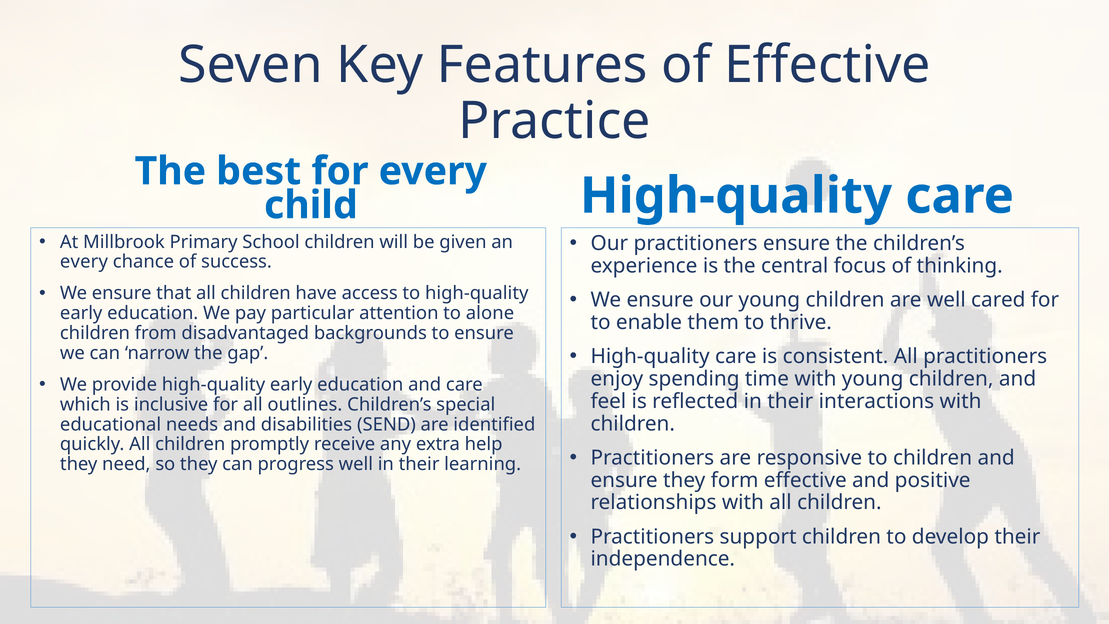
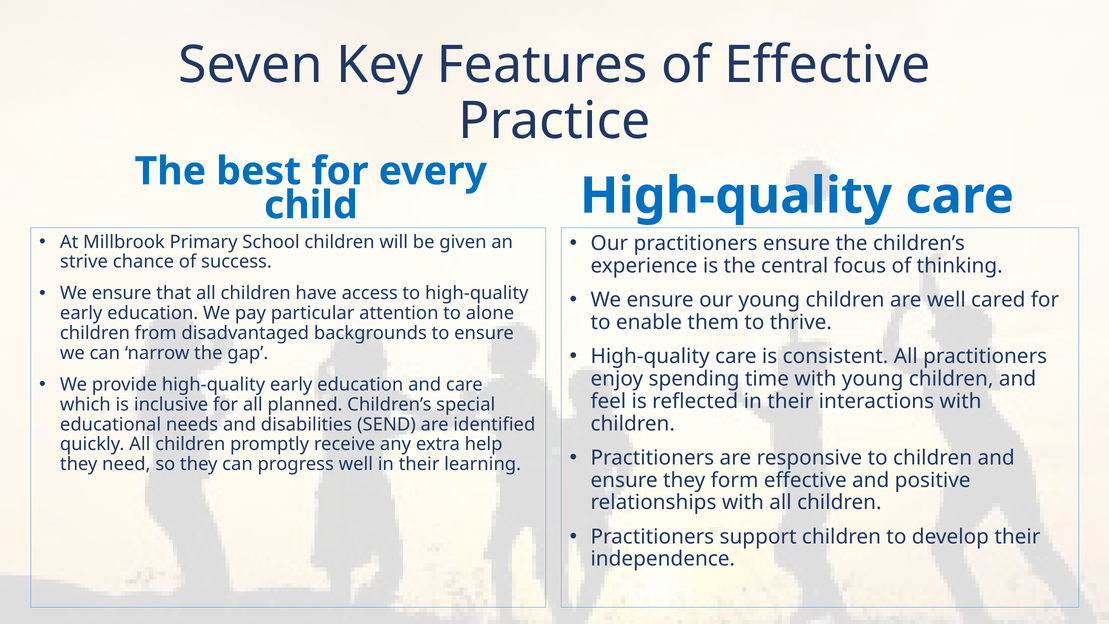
every at (84, 262): every -> strive
outlines: outlines -> planned
